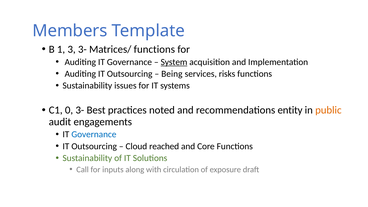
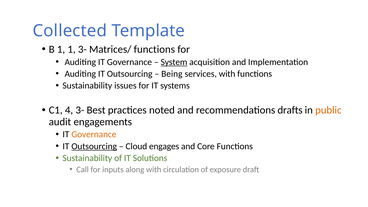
Members: Members -> Collected
1 3: 3 -> 1
services risks: risks -> with
0: 0 -> 4
entity: entity -> drafts
Governance at (94, 134) colour: blue -> orange
Outsourcing at (94, 146) underline: none -> present
reached: reached -> engages
